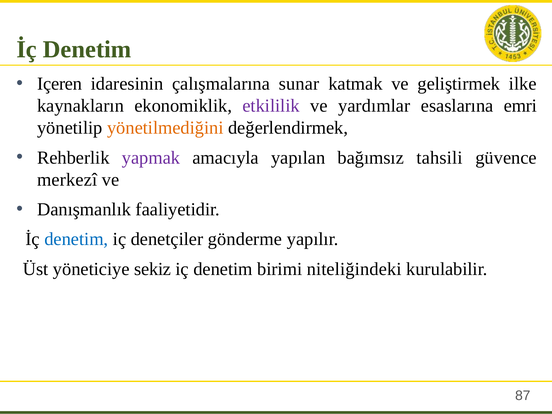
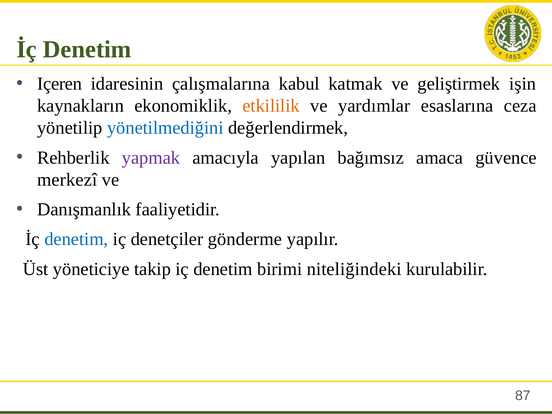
sunar: sunar -> kabul
ilke: ilke -> işin
etkililik colour: purple -> orange
emri: emri -> ceza
yönetilmediğini colour: orange -> blue
tahsili: tahsili -> amaca
sekiz: sekiz -> takip
